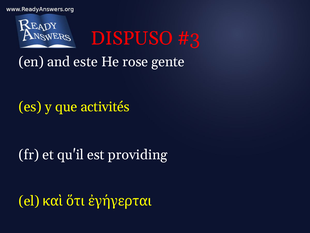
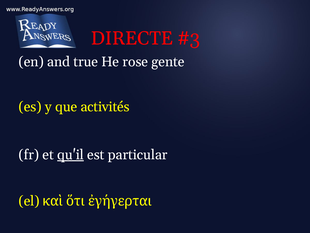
DISPUSO: DISPUSO -> DIRECTE
este: este -> true
qu'il underline: none -> present
providing: providing -> particular
